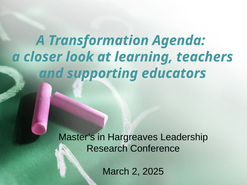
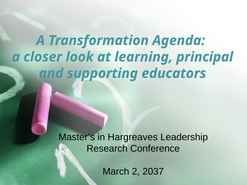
teachers: teachers -> principal
2025: 2025 -> 2037
